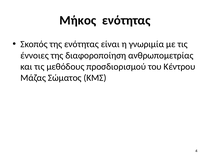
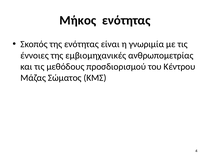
διαφοροποίηση: διαφοροποίηση -> εμβιομηχανικές
